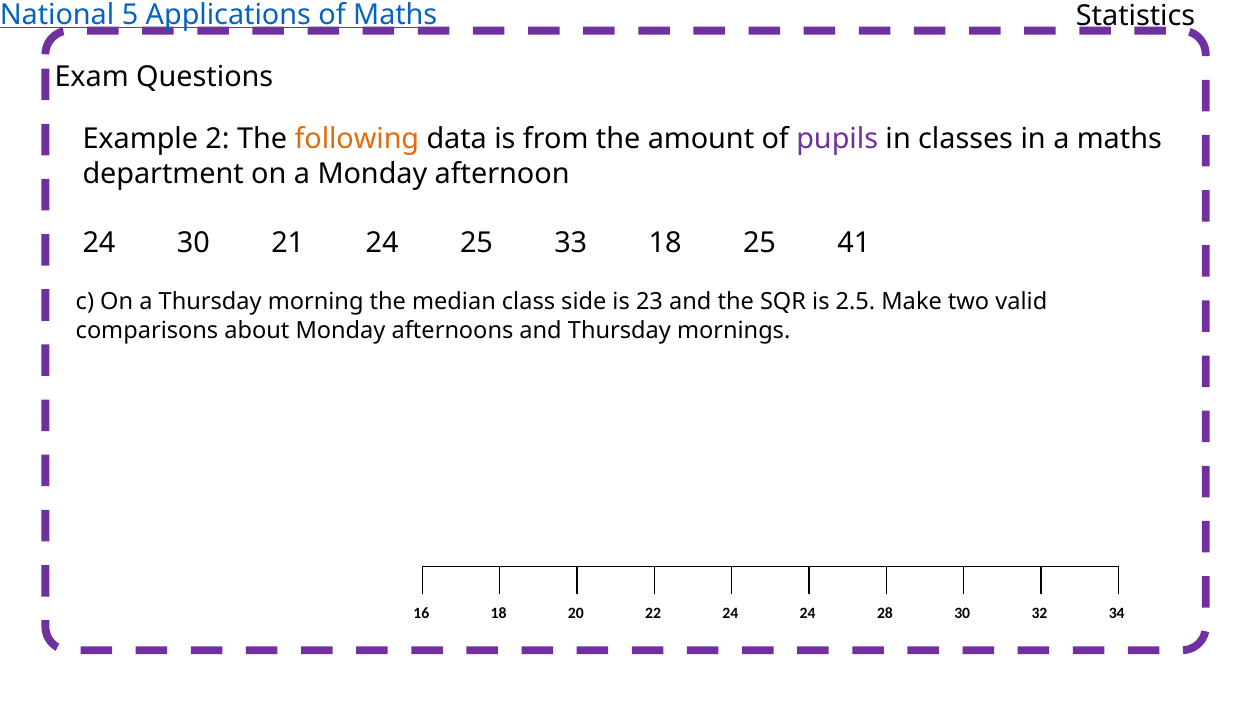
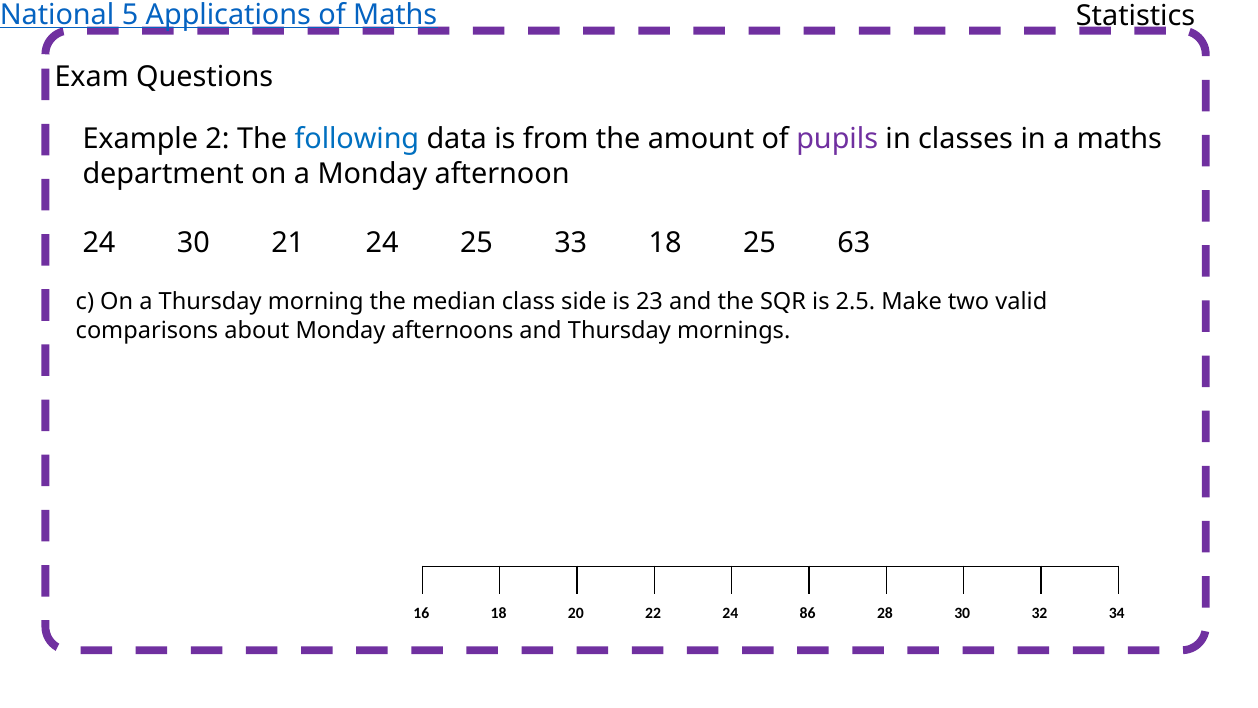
following colour: orange -> blue
41: 41 -> 63
24 24: 24 -> 86
